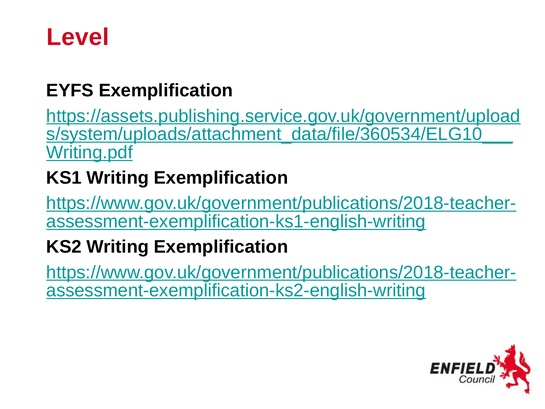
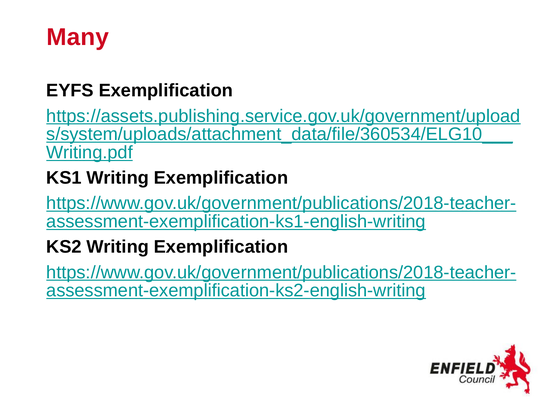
Level: Level -> Many
